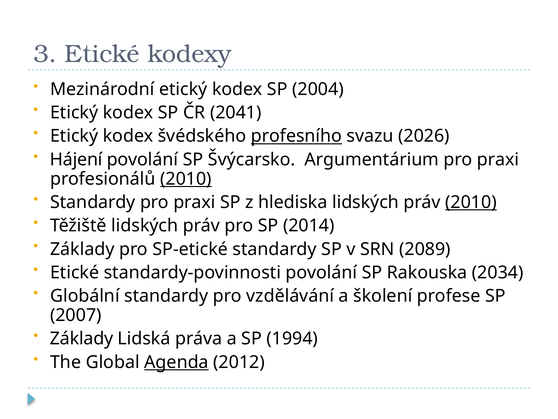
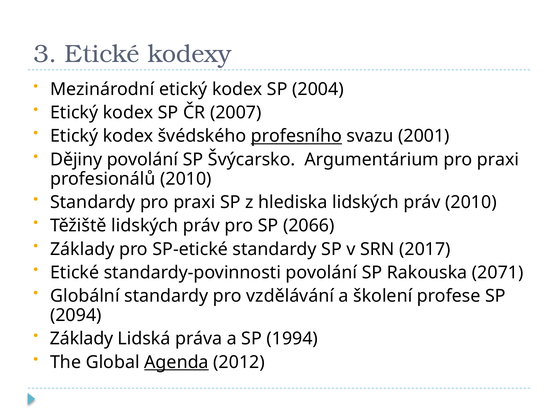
2041: 2041 -> 2007
2026: 2026 -> 2001
Hájení: Hájení -> Dějiny
2010 at (186, 179) underline: present -> none
2010 at (471, 202) underline: present -> none
2014: 2014 -> 2066
2089: 2089 -> 2017
2034: 2034 -> 2071
2007: 2007 -> 2094
